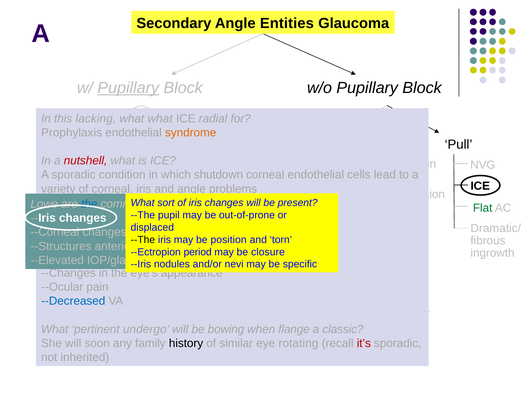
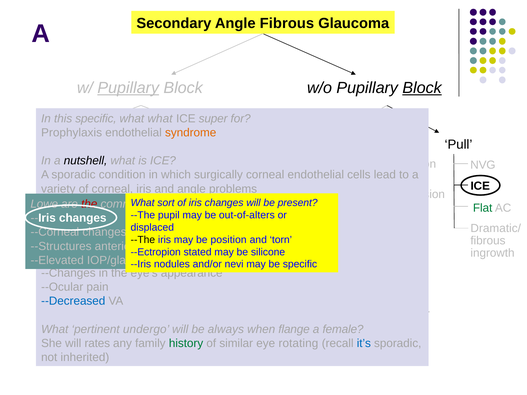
Angle Entities: Entities -> Fibrous
Block at (422, 88) underline: none -> present
this lacking: lacking -> specific
radial: radial -> super
nutshell colour: red -> black
shutdown: shutdown -> surgically
the at (89, 204) colour: blue -> red
out-of-prone: out-of-prone -> out-of-alters
period: period -> stated
closure: closure -> silicone
bowing: bowing -> always
a classic: classic -> female
soon: soon -> rates
history colour: black -> green
it’s colour: red -> blue
